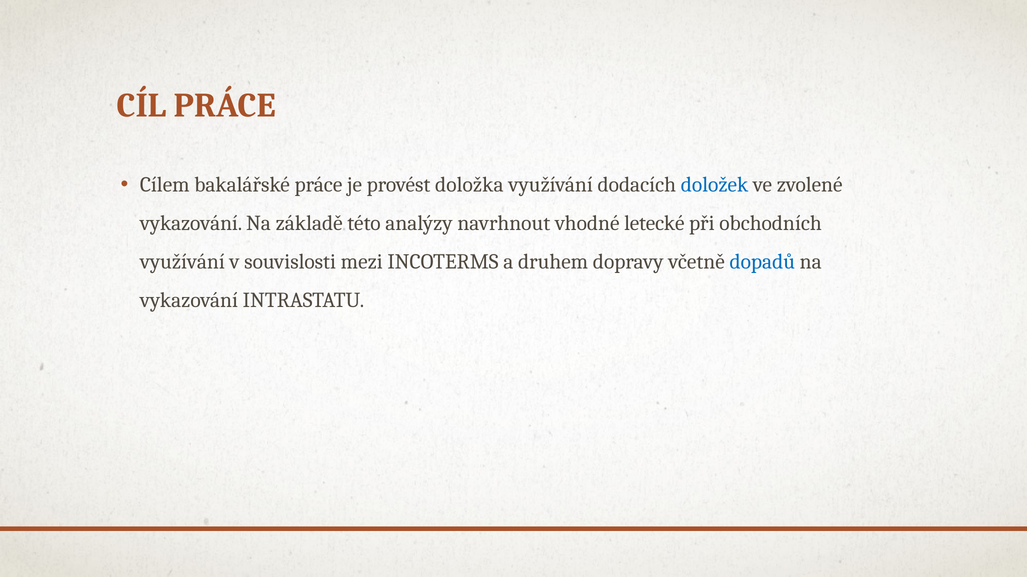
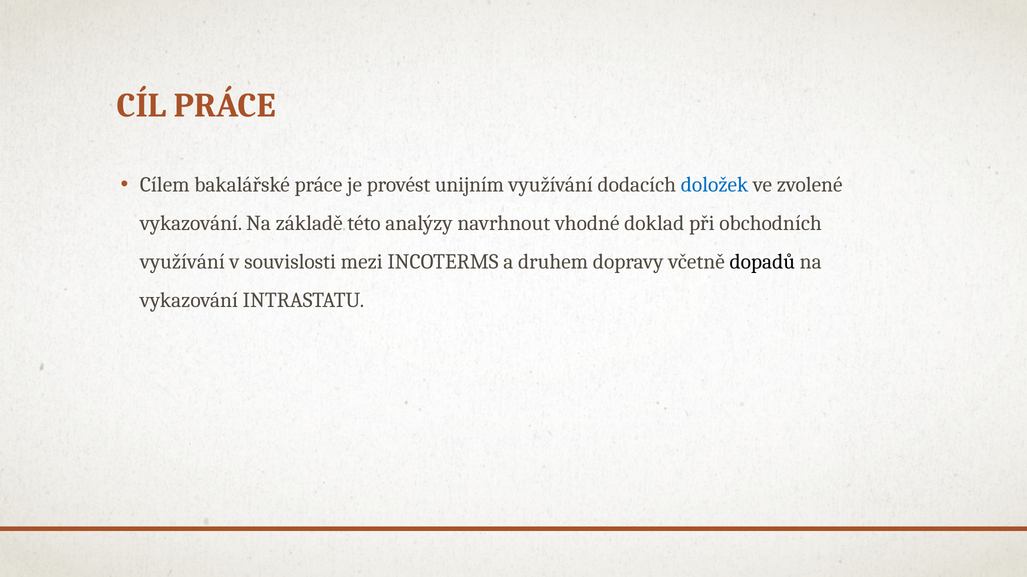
doložka: doložka -> unijním
letecké: letecké -> doklad
dopadů colour: blue -> black
